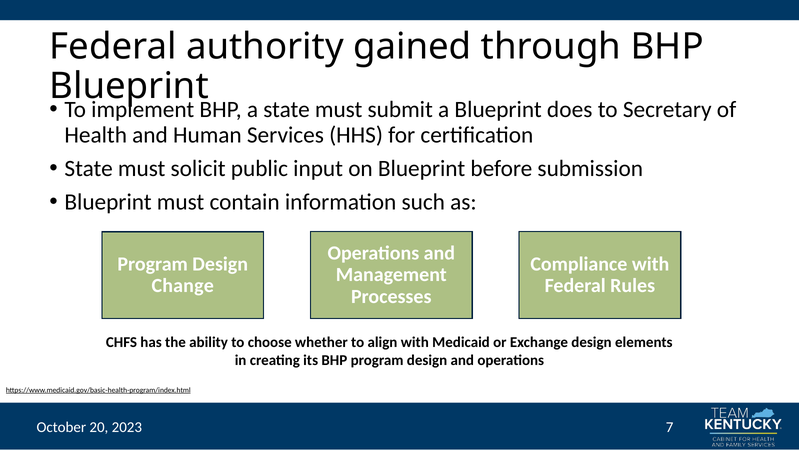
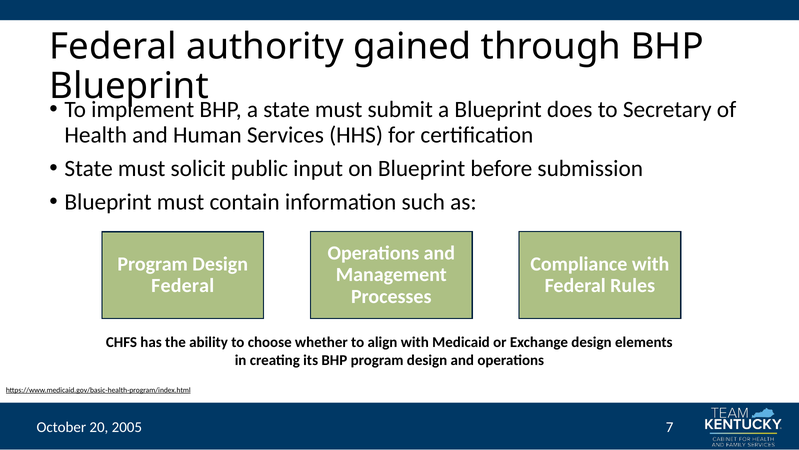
Change at (183, 285): Change -> Federal
2023: 2023 -> 2005
